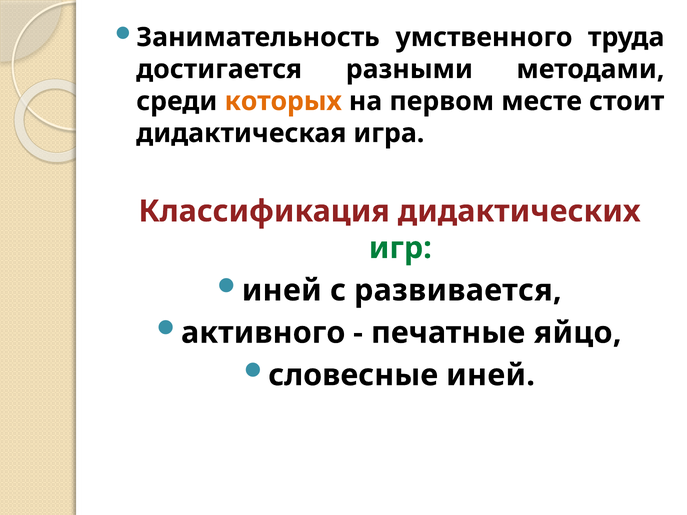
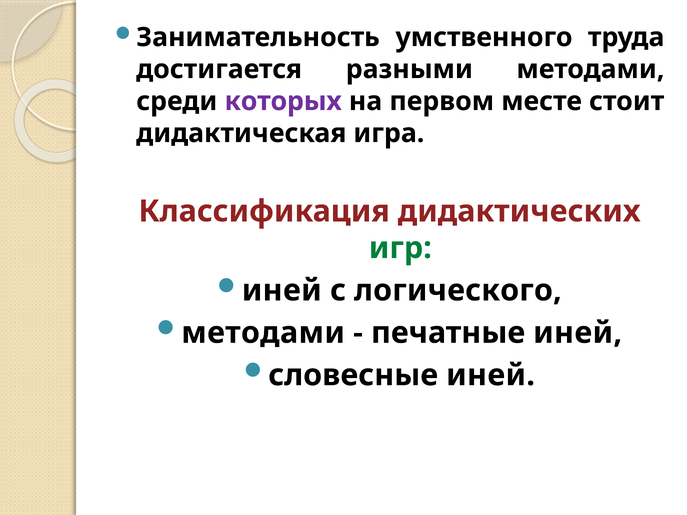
которых colour: orange -> purple
развивается: развивается -> логического
активного at (263, 333): активного -> методами
печатные яйцо: яйцо -> иней
